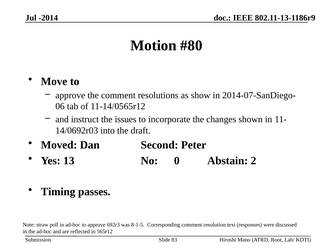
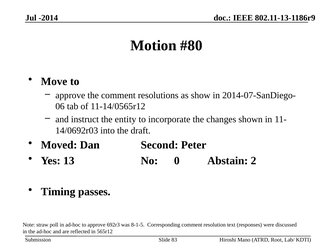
issues: issues -> entity
